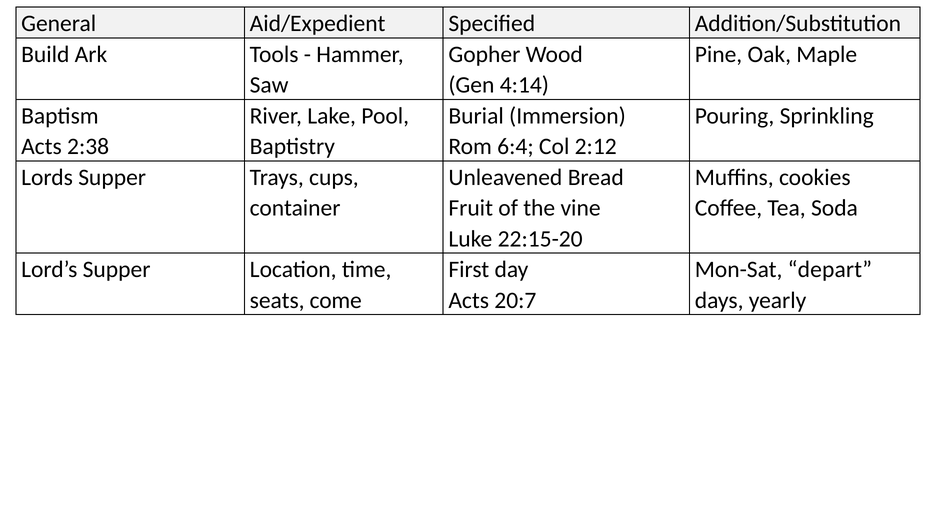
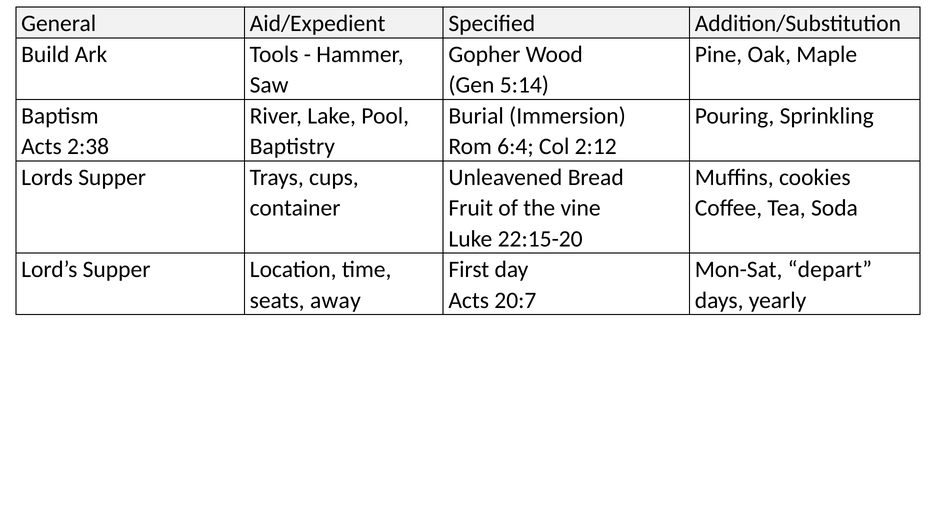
4:14: 4:14 -> 5:14
come: come -> away
